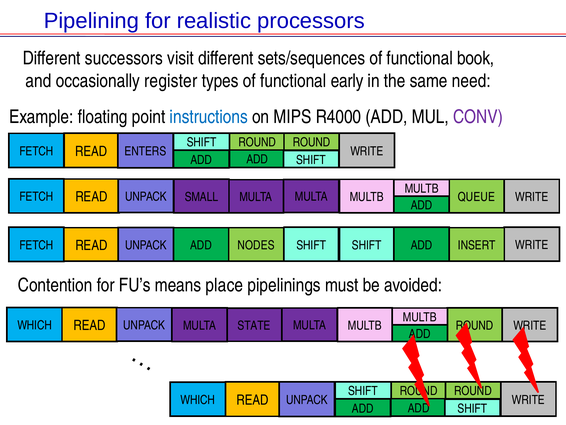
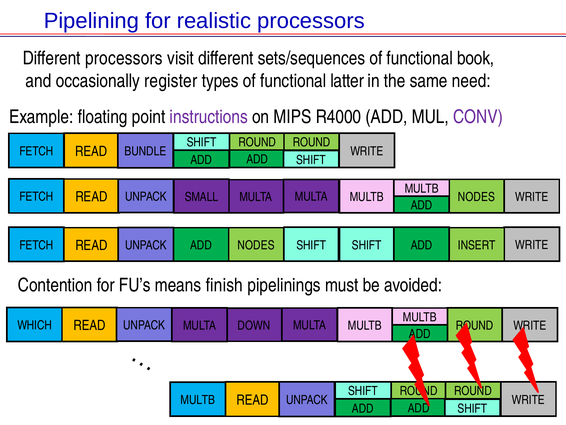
Different successors: successors -> processors
early: early -> latter
instructions colour: blue -> purple
ENTERS: ENTERS -> BUNDLE
UNPACK QUEUE: QUEUE -> NODES
place: place -> finish
STATE: STATE -> DOWN
WHICH at (198, 400): WHICH -> MULTB
